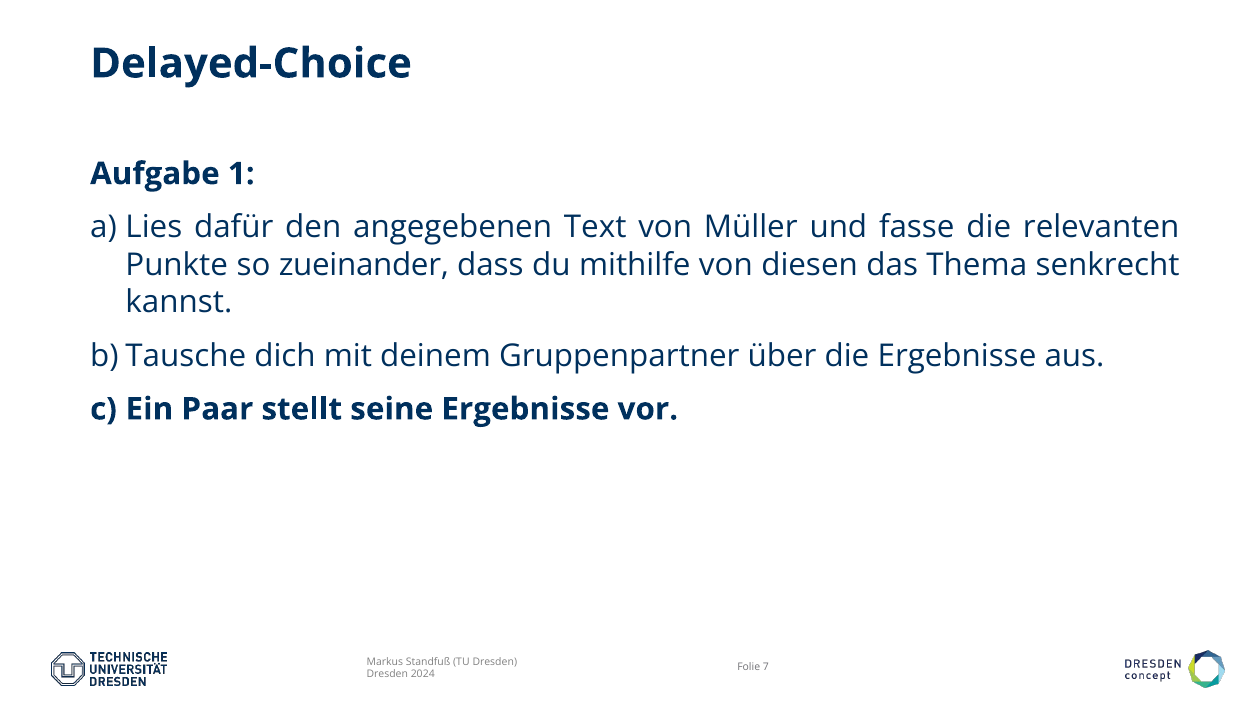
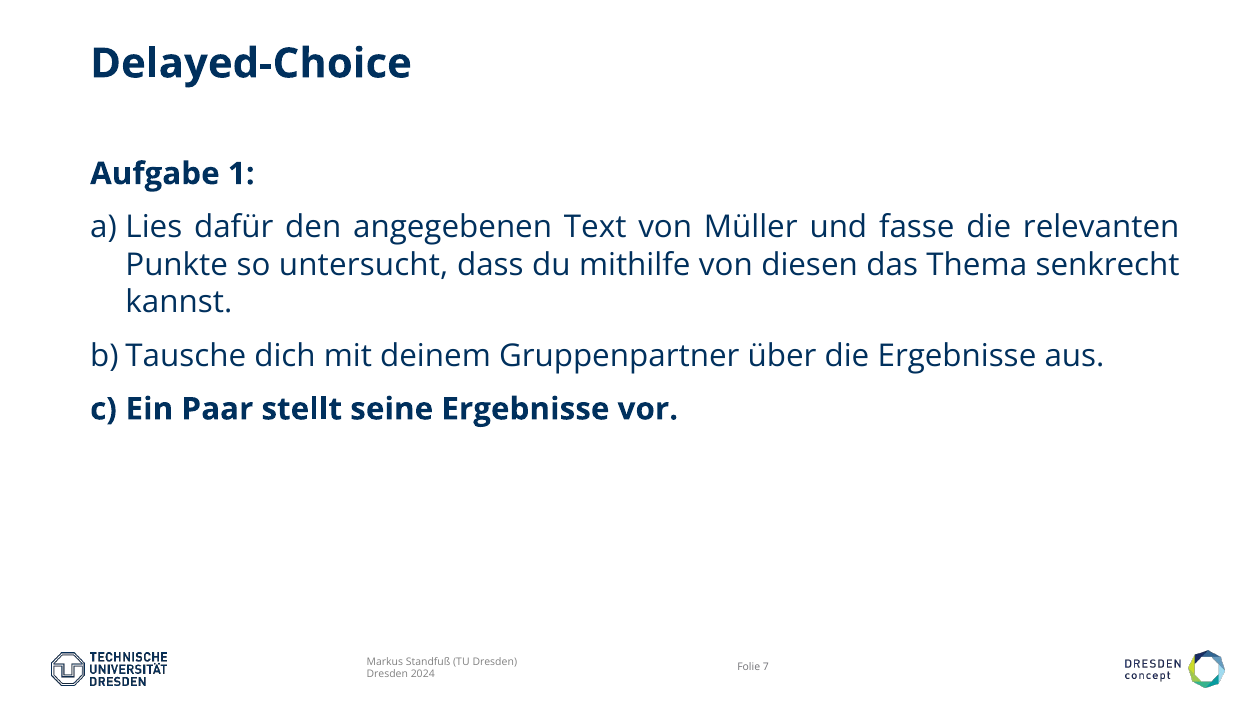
zueinander: zueinander -> untersucht
